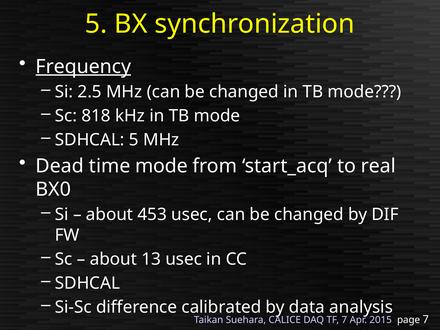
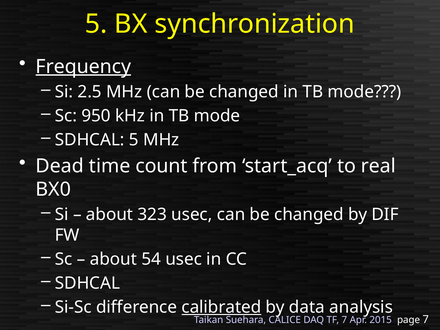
818: 818 -> 950
time mode: mode -> count
453: 453 -> 323
13: 13 -> 54
calibrated underline: none -> present
